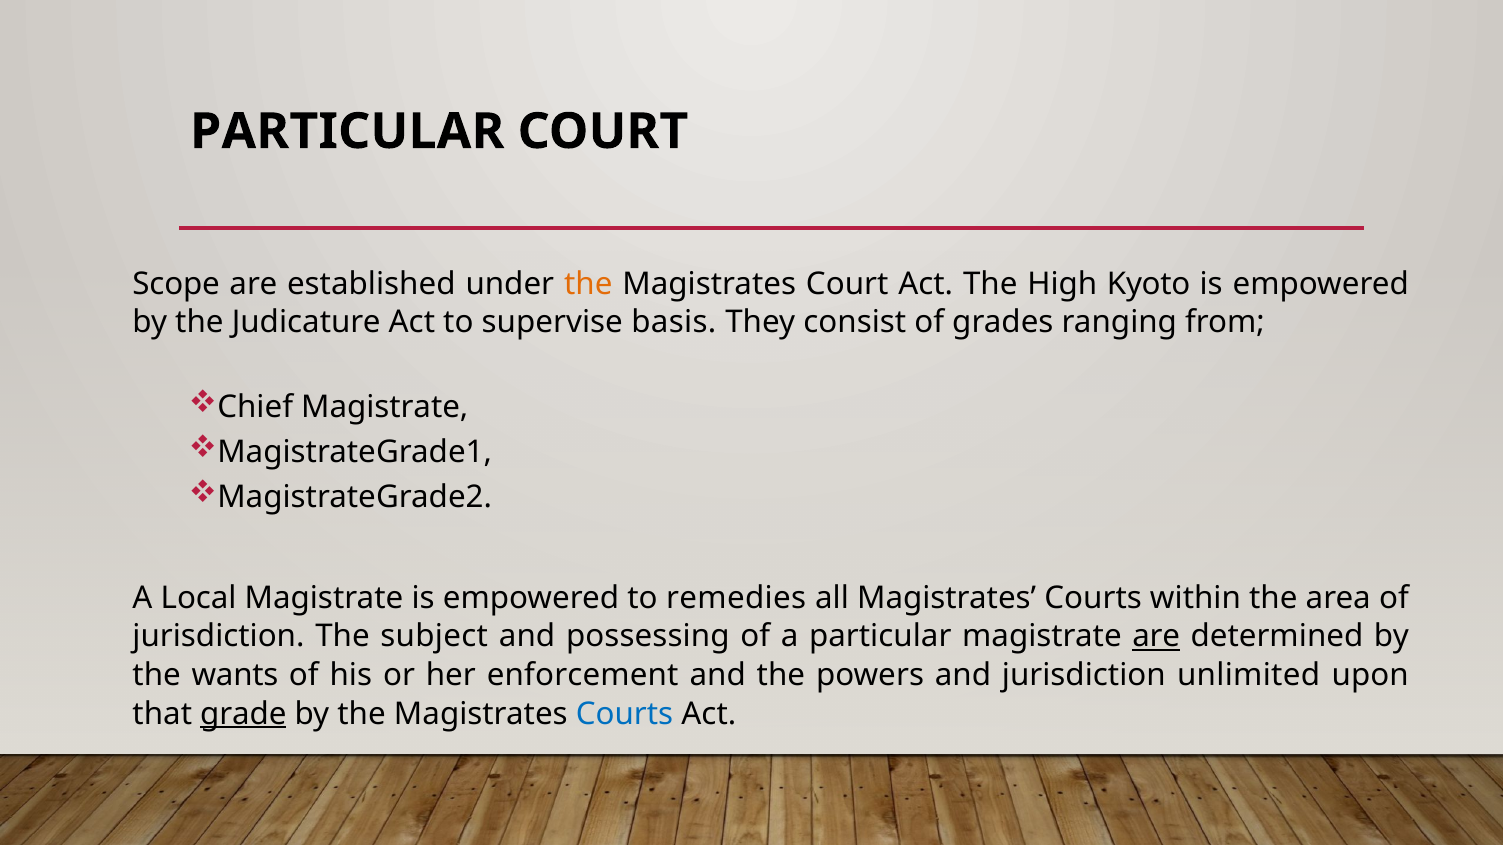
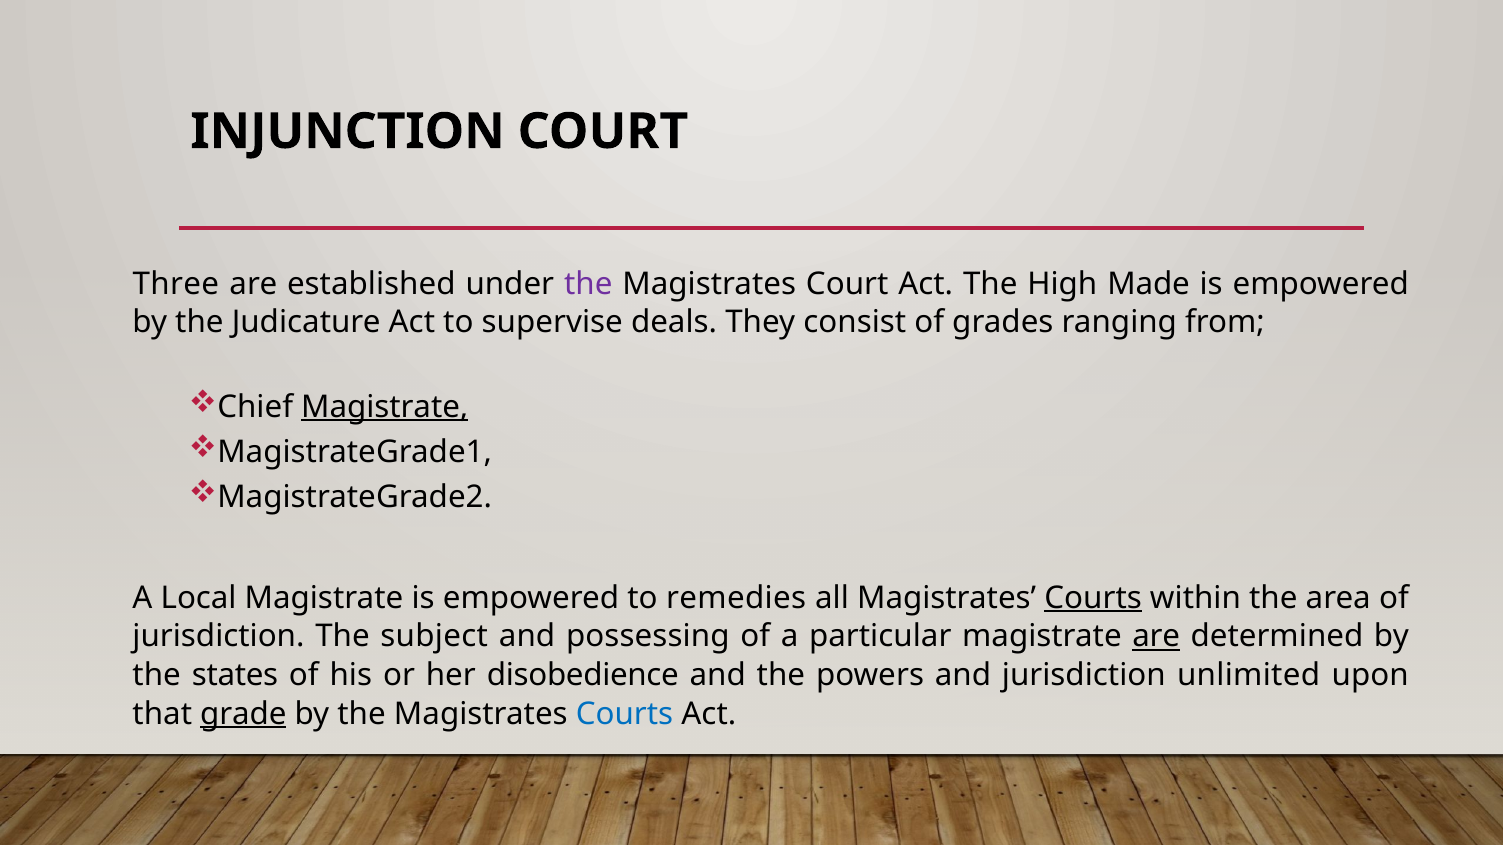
PARTICULAR at (347, 132): PARTICULAR -> INJUNCTION
Scope: Scope -> Three
the at (588, 284) colour: orange -> purple
Kyoto: Kyoto -> Made
basis: basis -> deals
Magistrate at (385, 407) underline: none -> present
Courts at (1093, 598) underline: none -> present
wants: wants -> states
enforcement: enforcement -> disobedience
